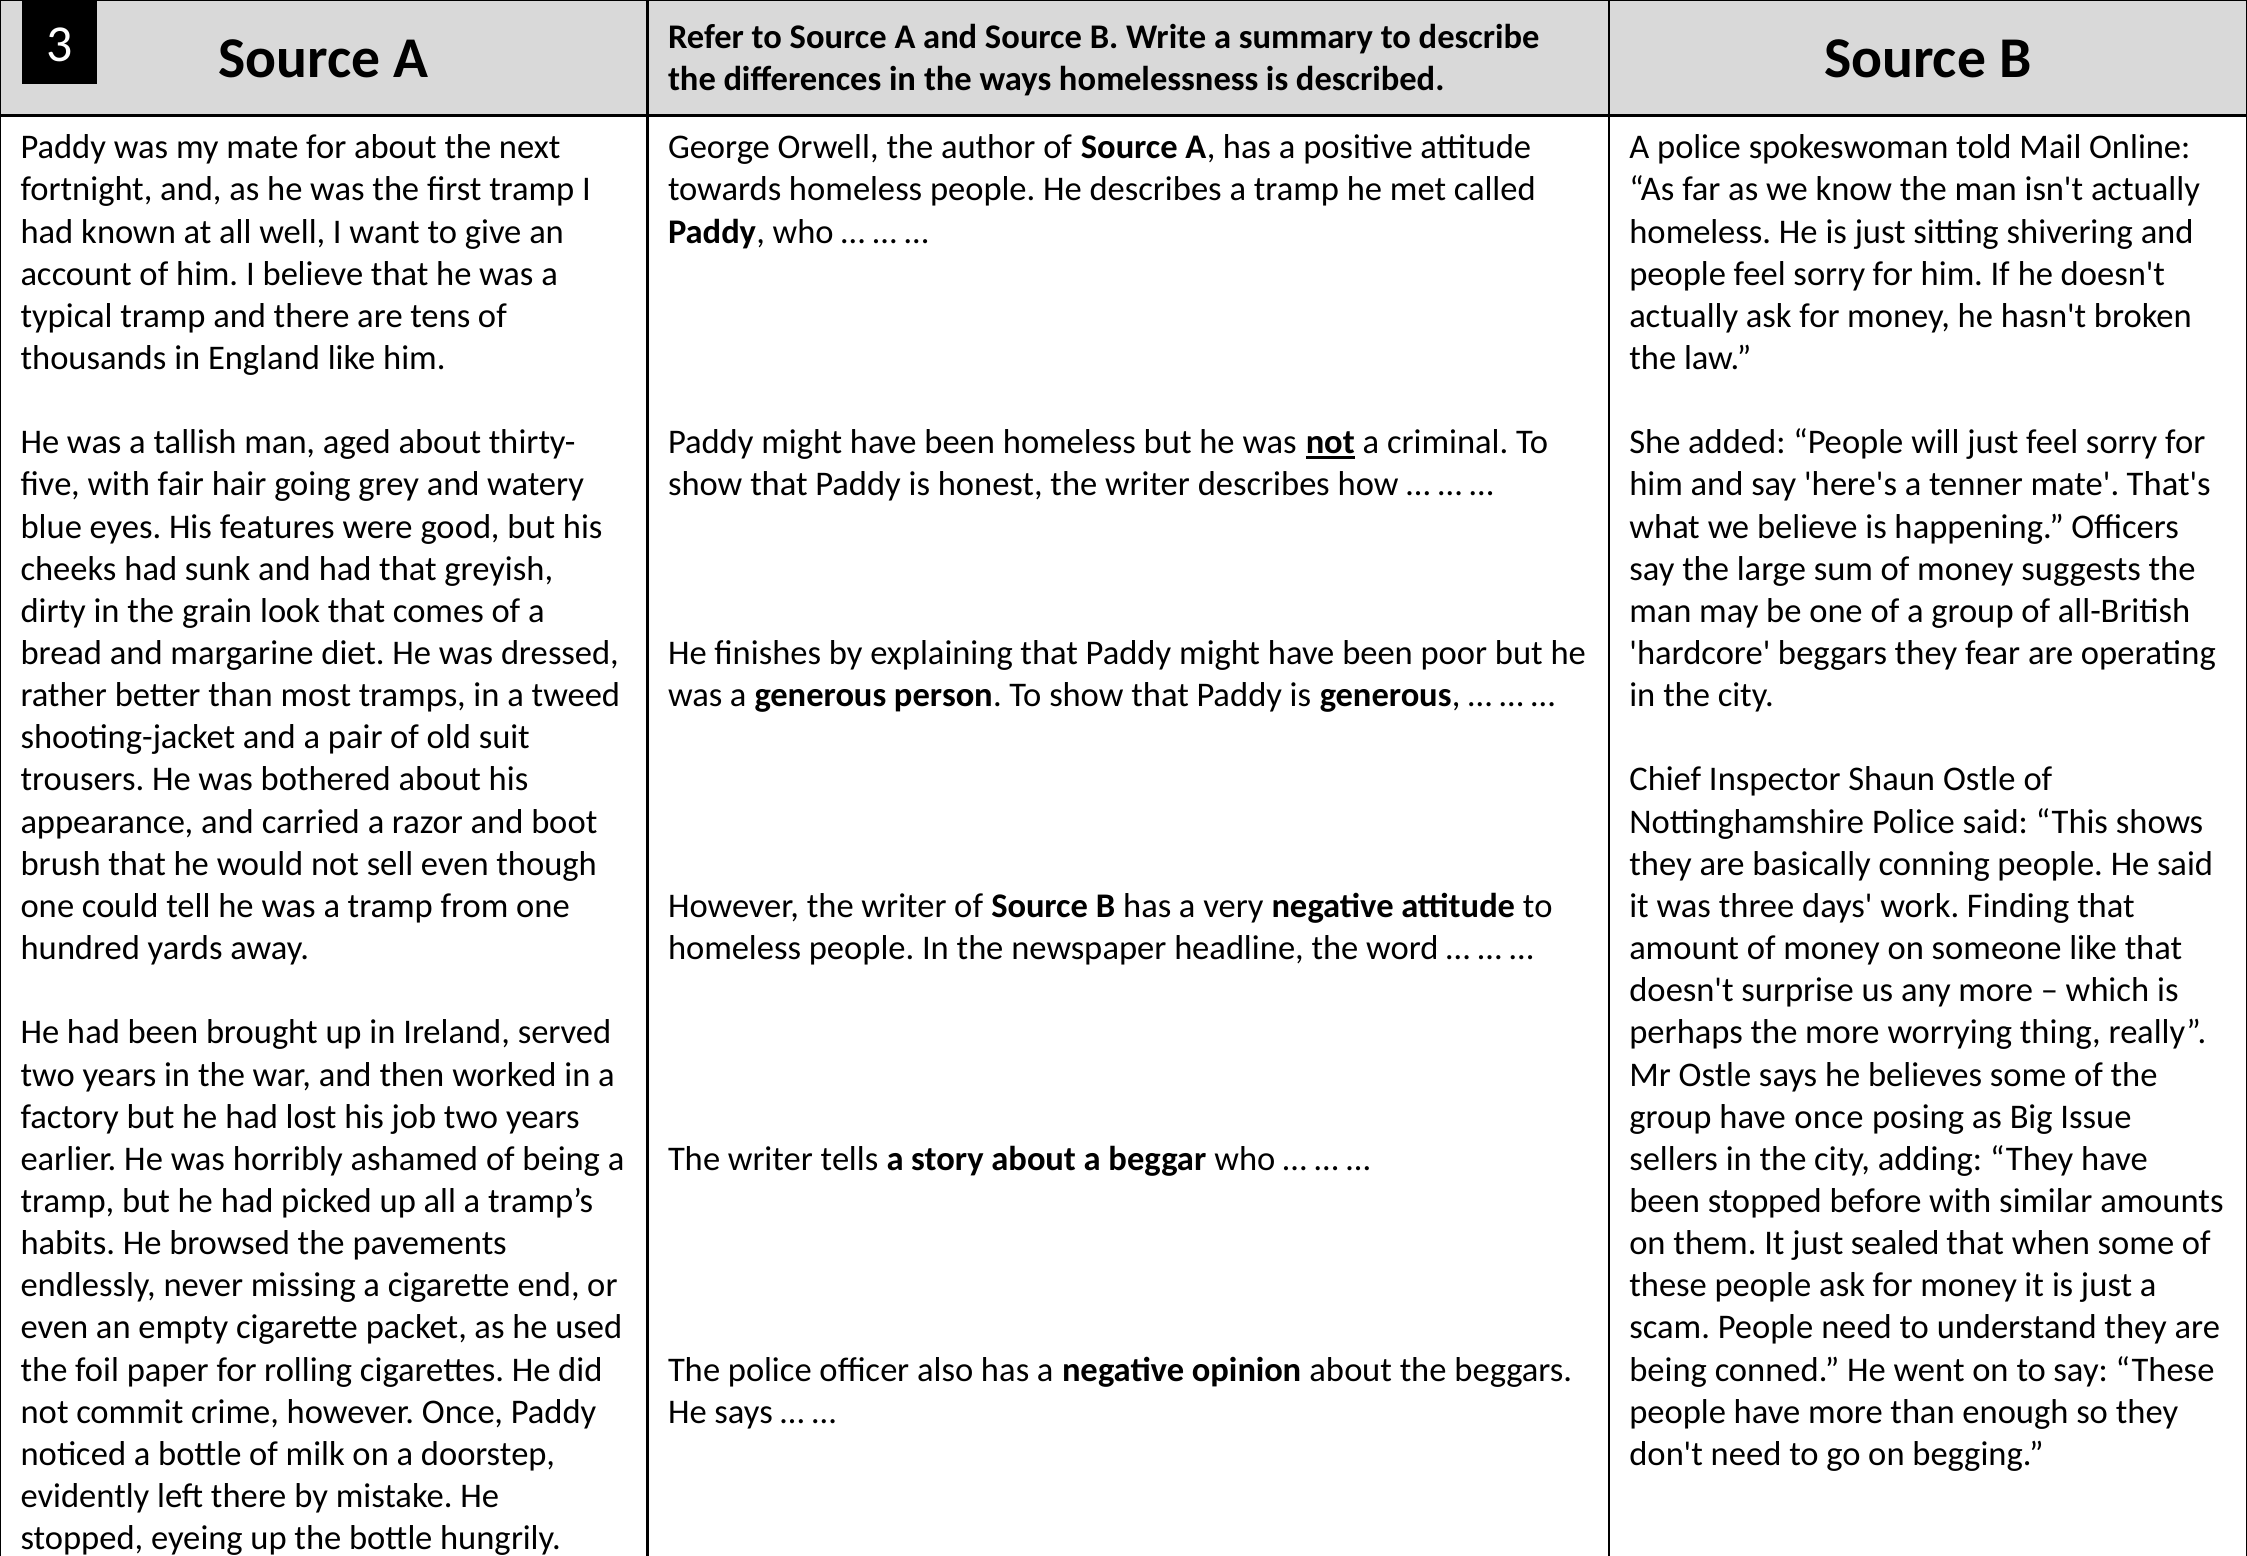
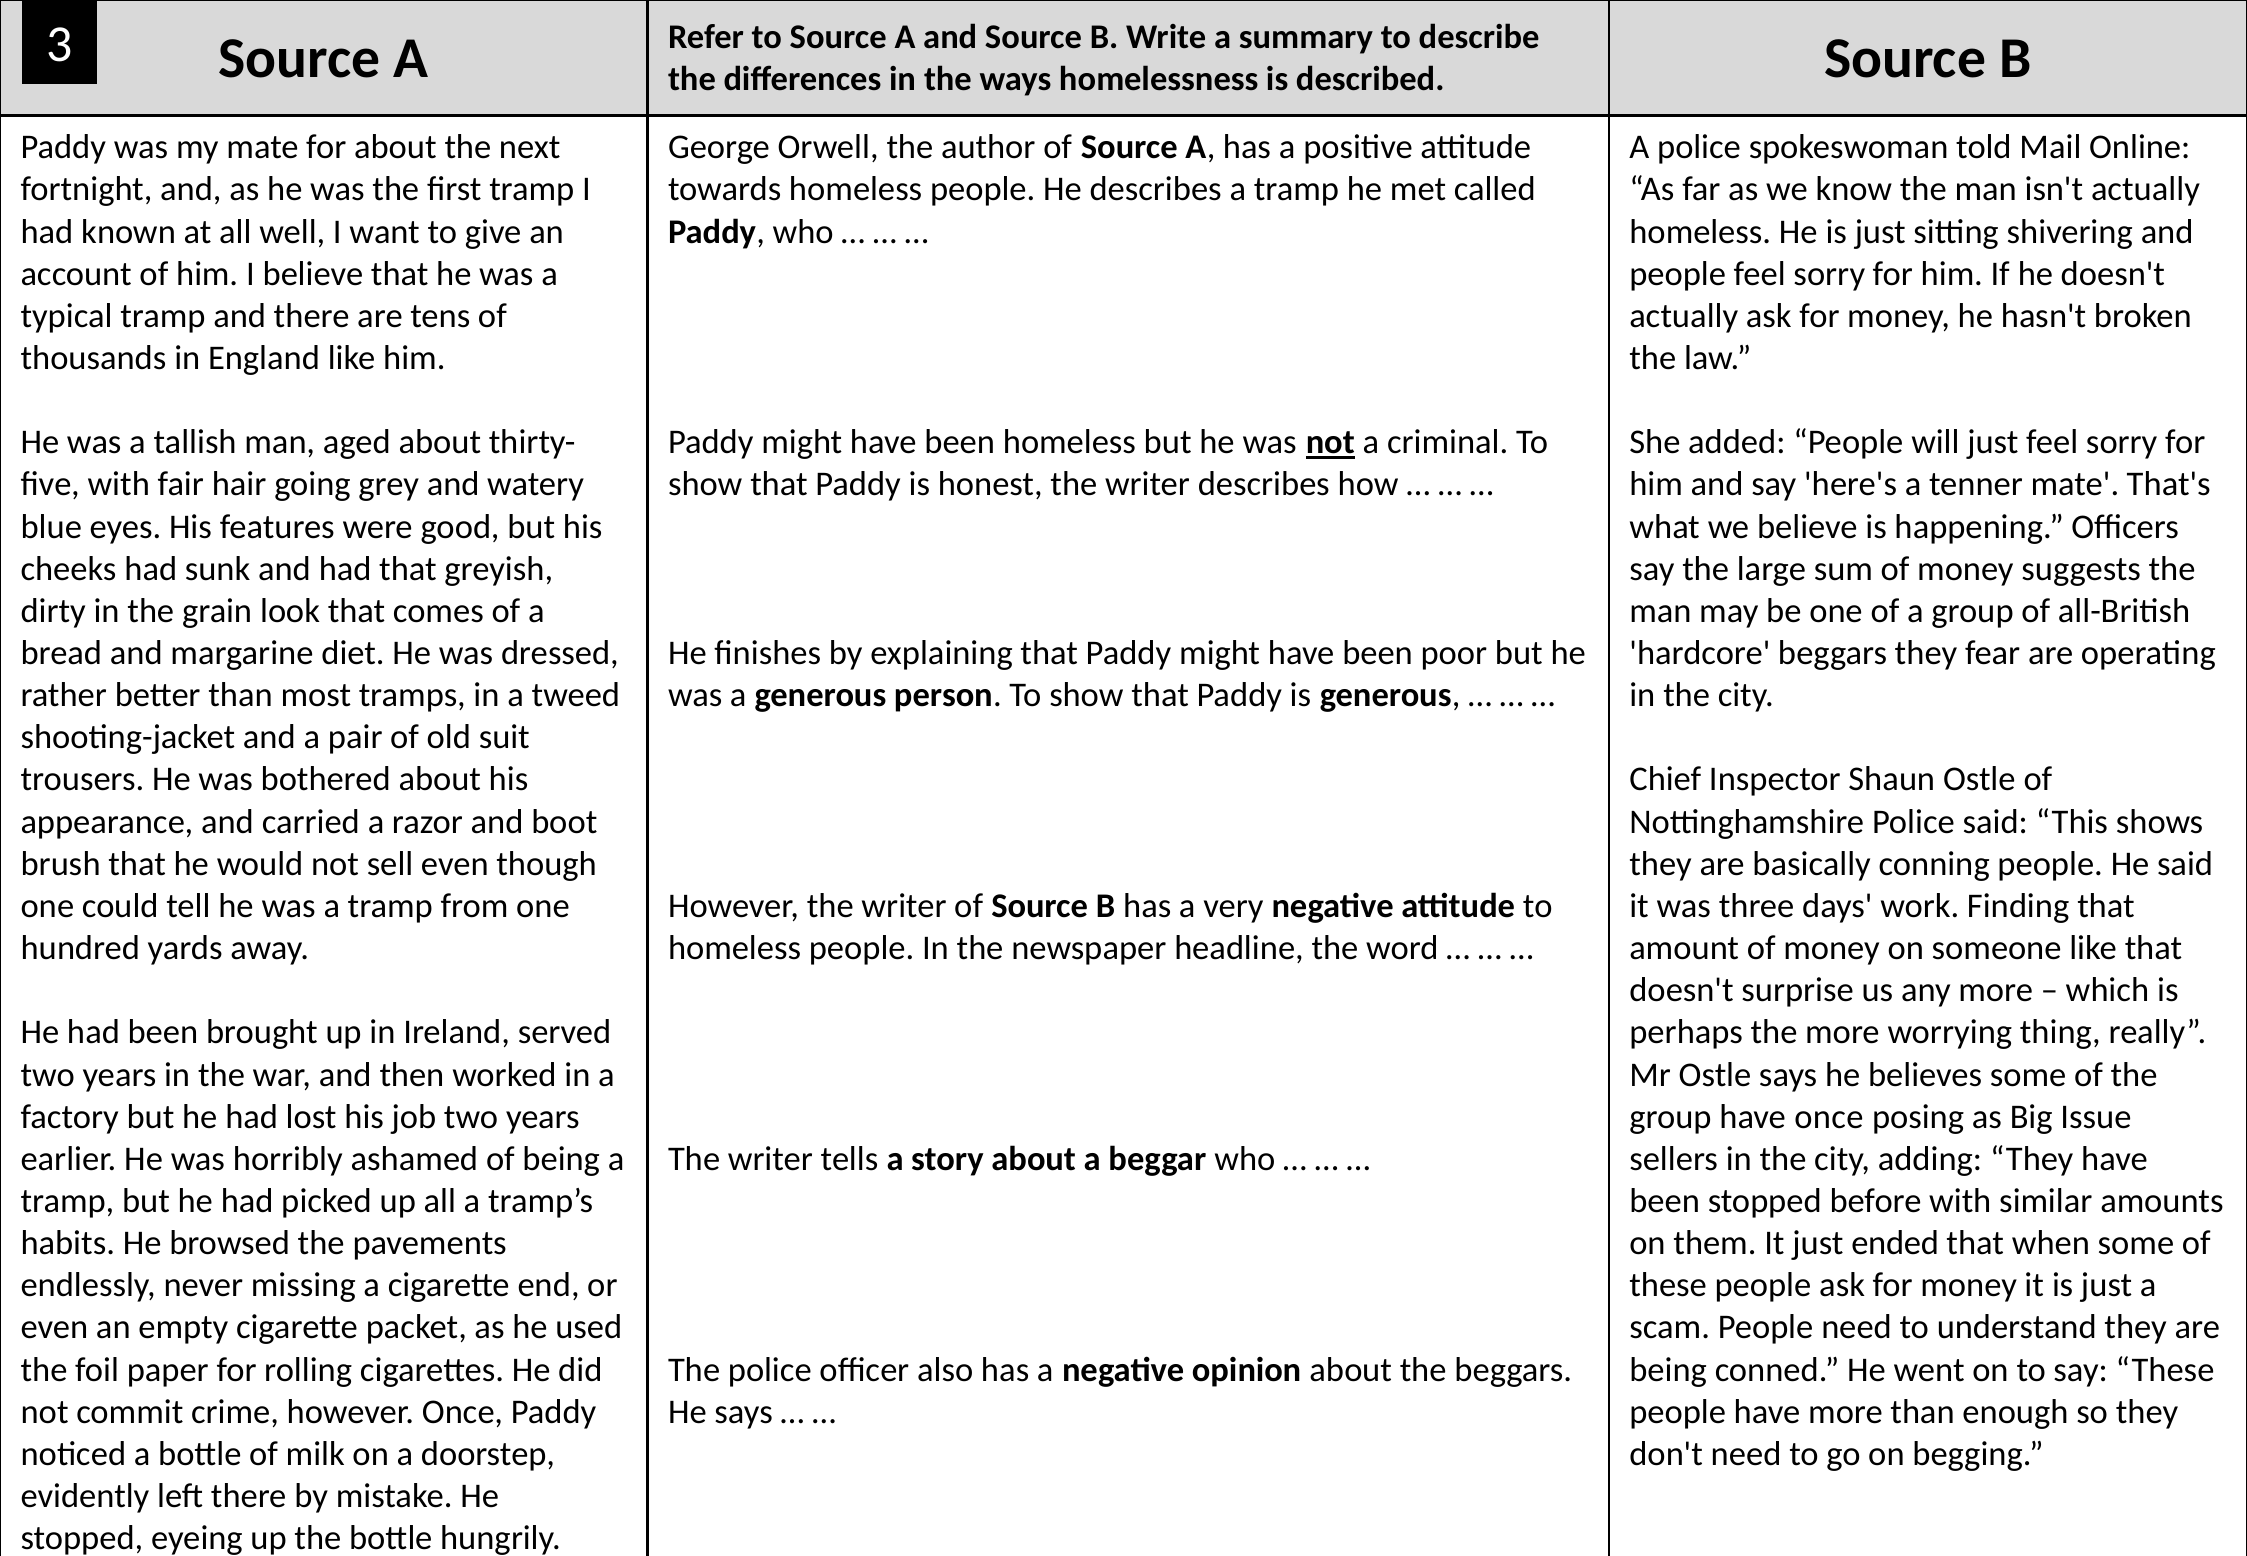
sealed: sealed -> ended
